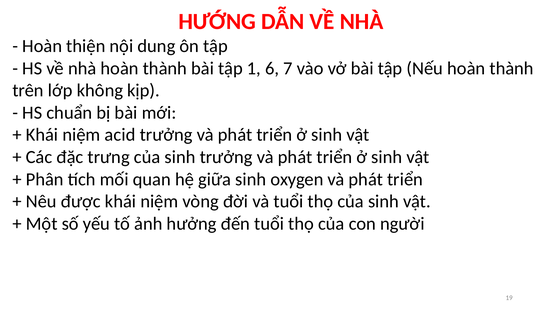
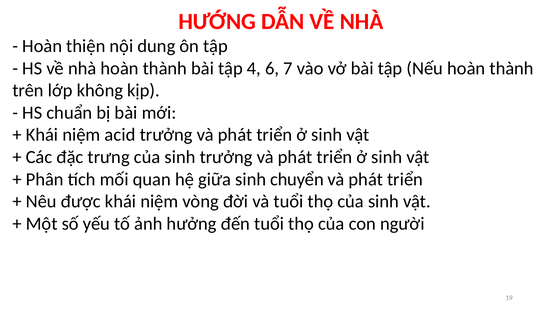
1: 1 -> 4
oxygen: oxygen -> chuyển
